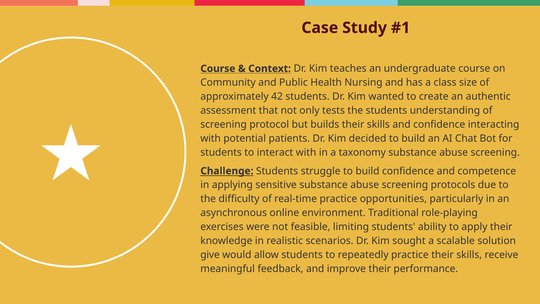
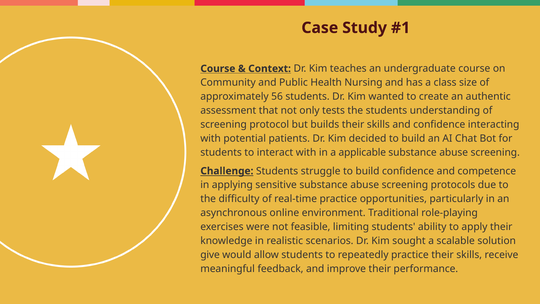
42: 42 -> 56
taxonomy: taxonomy -> applicable
